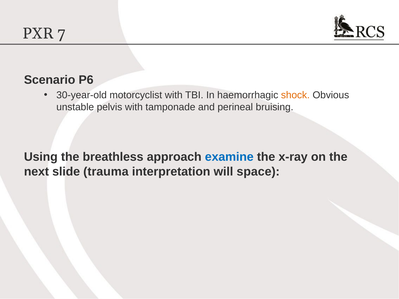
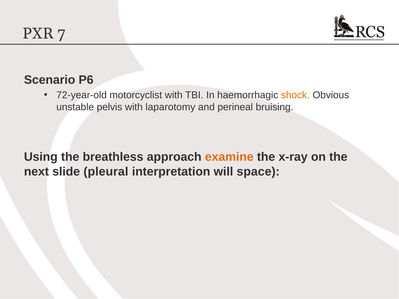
30-year-old: 30-year-old -> 72-year-old
tamponade: tamponade -> laparotomy
examine colour: blue -> orange
trauma: trauma -> pleural
